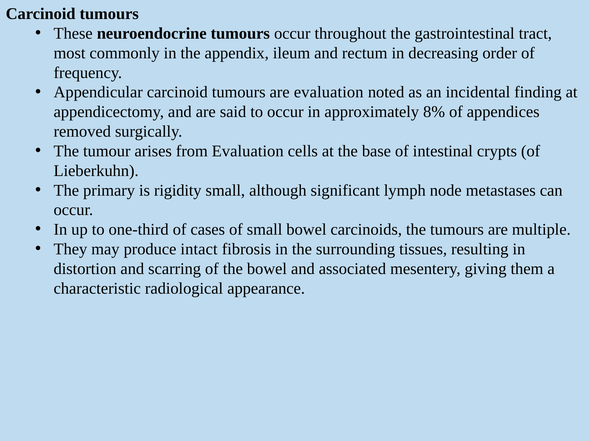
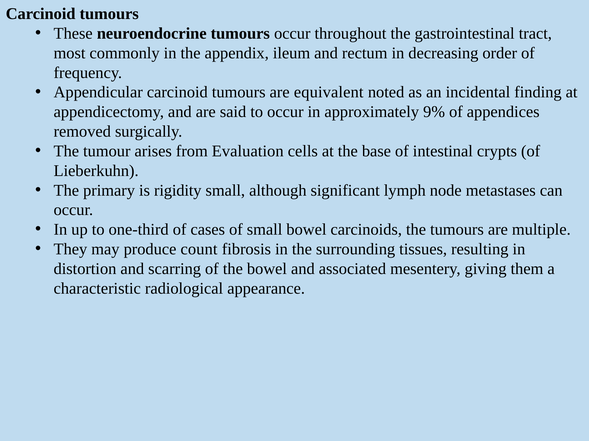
are evaluation: evaluation -> equivalent
8%: 8% -> 9%
intact: intact -> count
